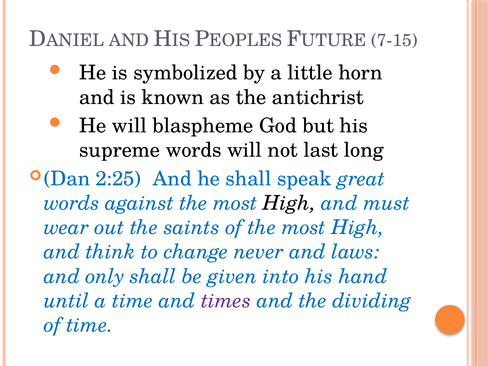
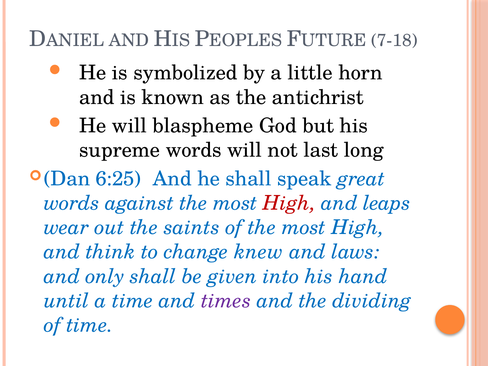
7-15: 7-15 -> 7-18
2:25: 2:25 -> 6:25
High at (289, 203) colour: black -> red
must: must -> leaps
never: never -> knew
